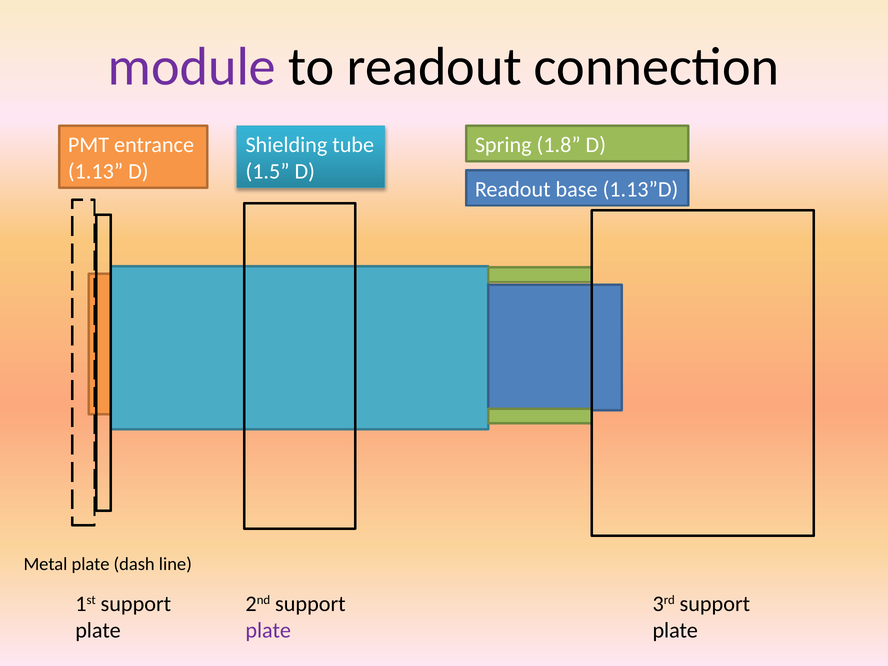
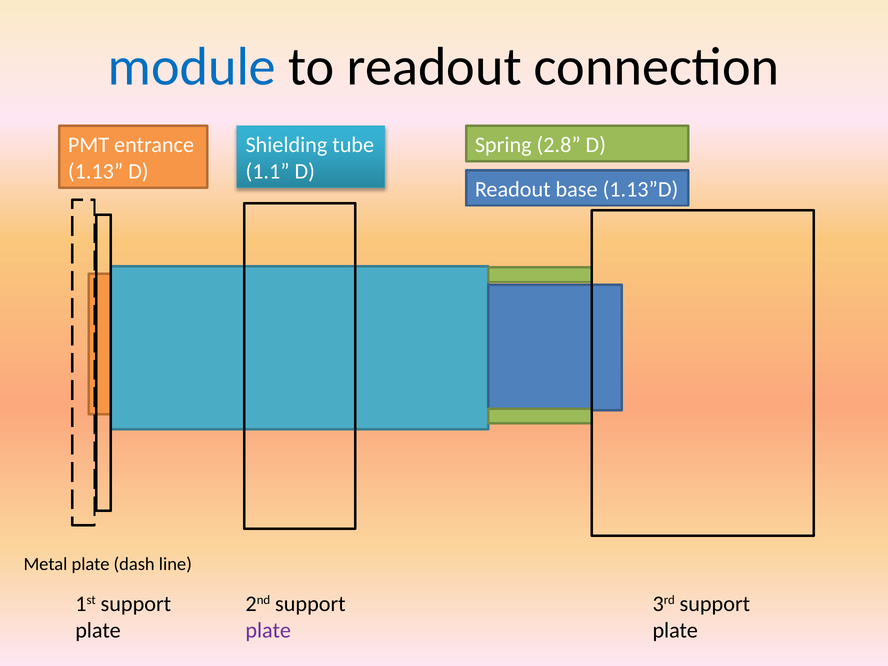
module colour: purple -> blue
1.8: 1.8 -> 2.8
1.5: 1.5 -> 1.1
